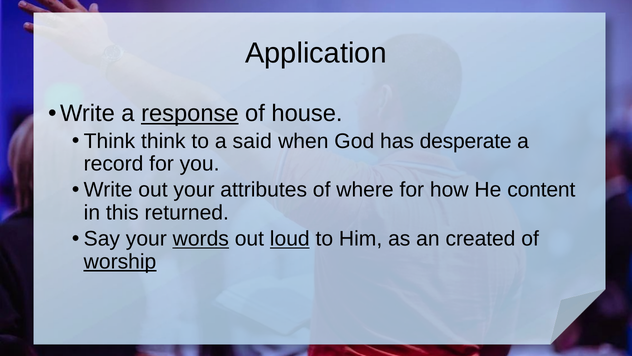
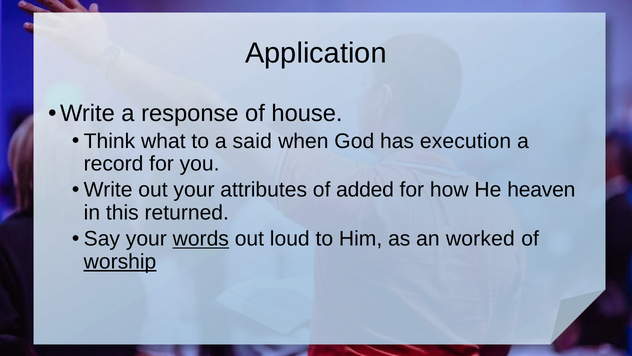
response underline: present -> none
Think think: think -> what
desperate: desperate -> execution
where: where -> added
content: content -> heaven
loud underline: present -> none
created: created -> worked
